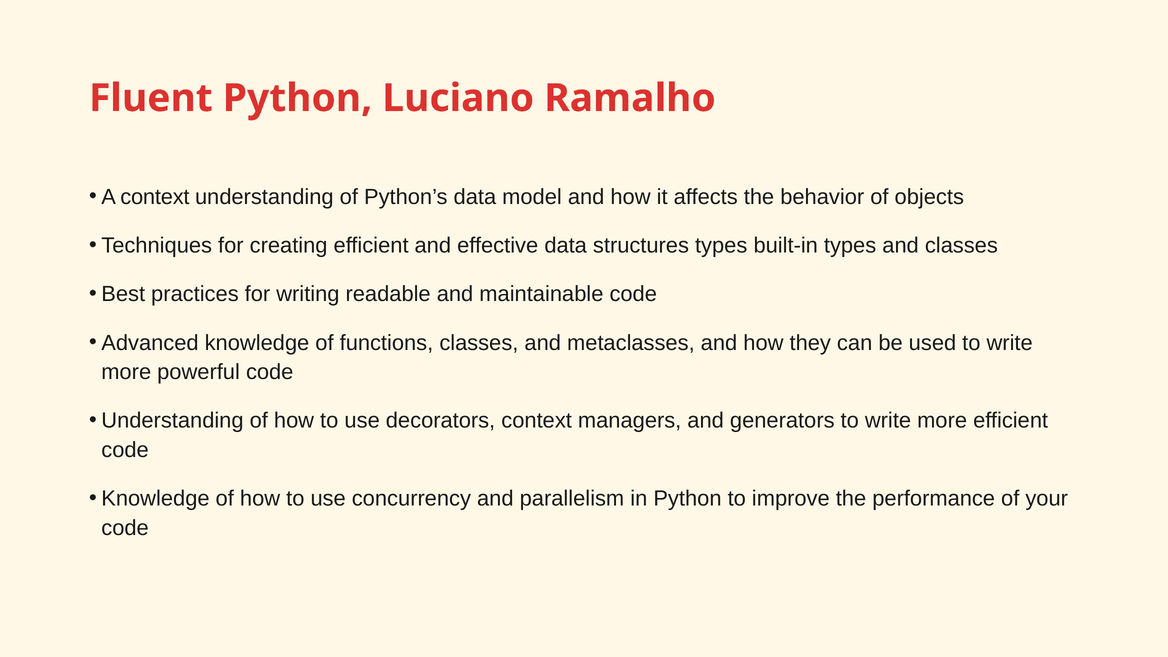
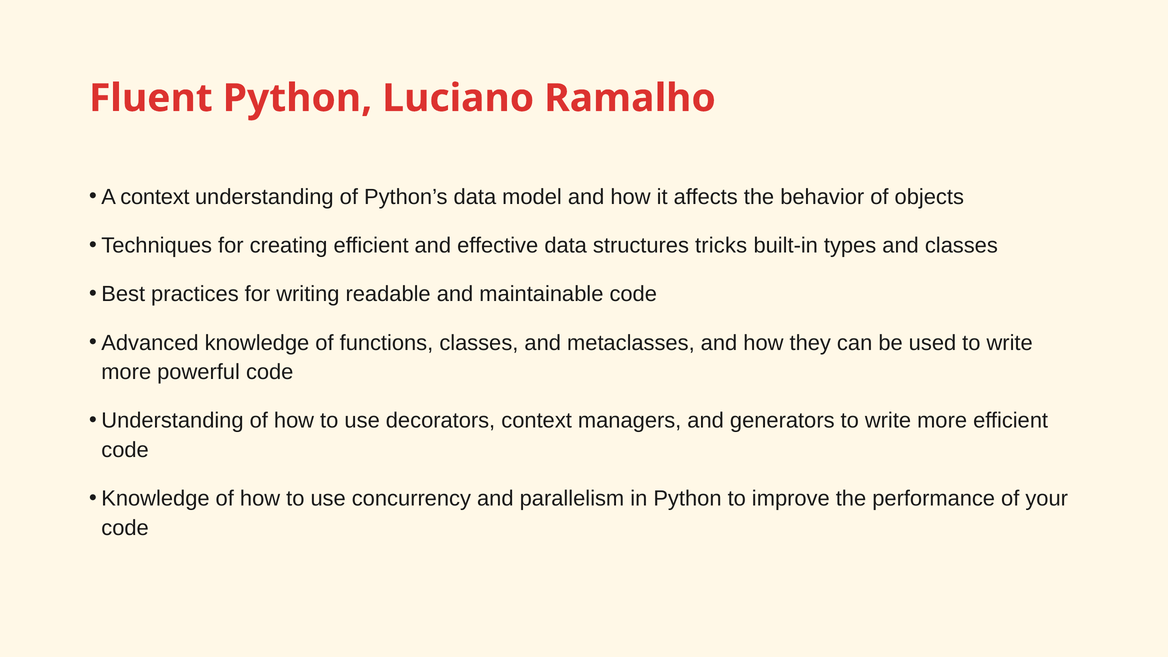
structures types: types -> tricks
